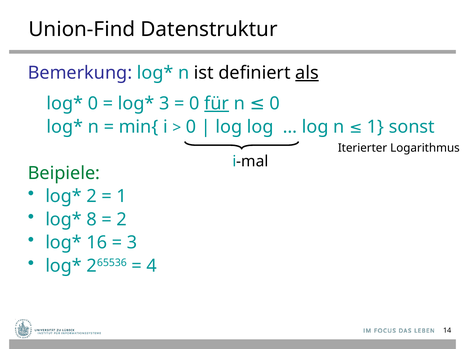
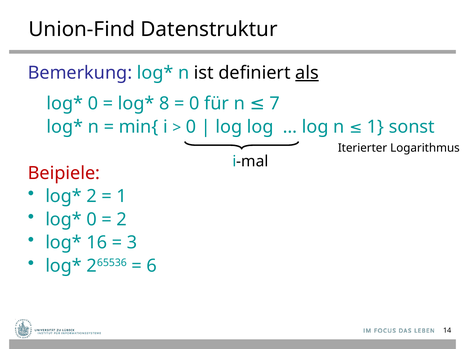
3 at (164, 103): 3 -> 8
für underline: present -> none
n 0: 0 -> 7
Beipiele colour: green -> red
8 at (92, 219): 8 -> 0
4: 4 -> 6
